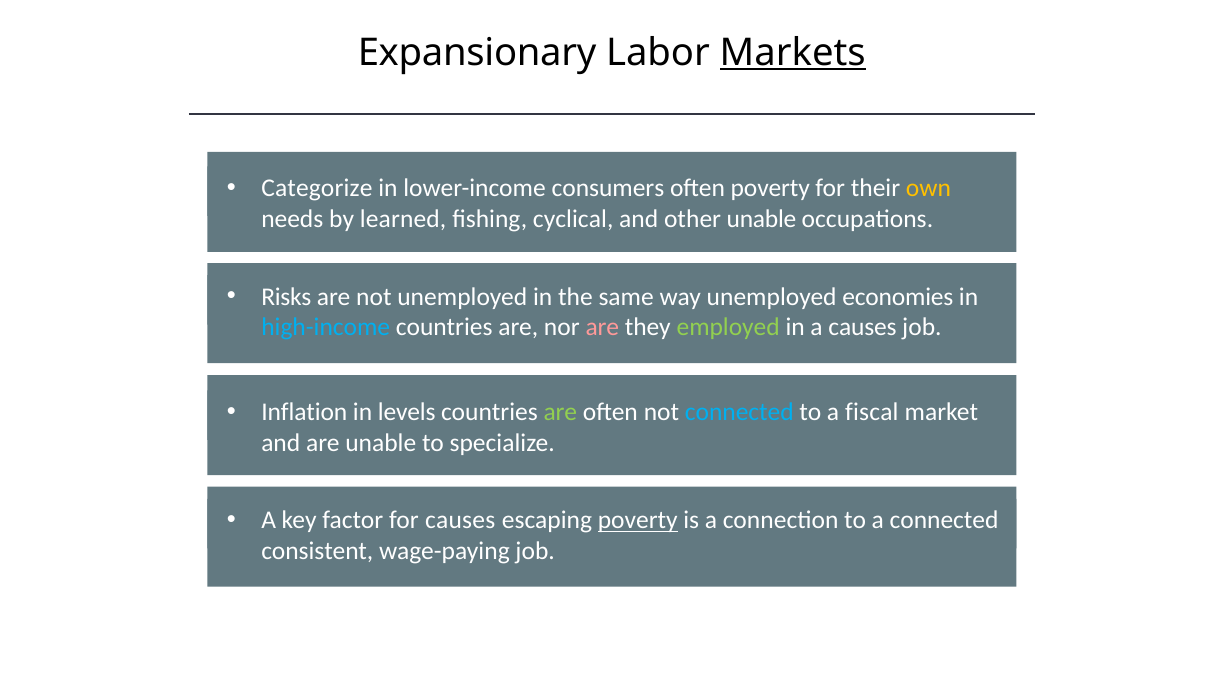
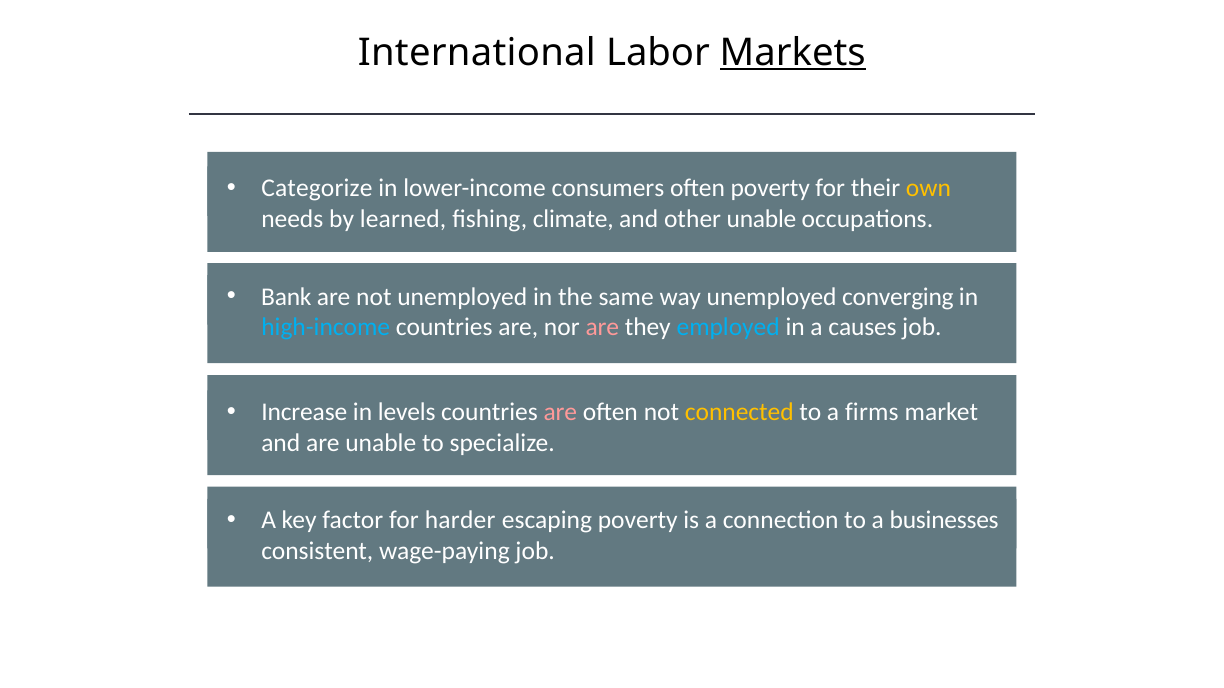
Expansionary: Expansionary -> International
cyclical: cyclical -> climate
Risks: Risks -> Bank
economies: economies -> converging
employed colour: light green -> light blue
Inflation at (304, 412): Inflation -> Increase
are at (560, 412) colour: light green -> pink
connected at (739, 412) colour: light blue -> yellow
fiscal: fiscal -> firms
for causes: causes -> harder
poverty at (638, 521) underline: present -> none
a connected: connected -> businesses
